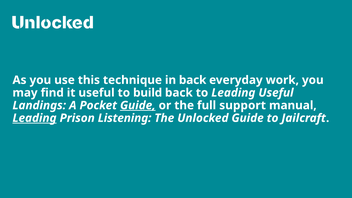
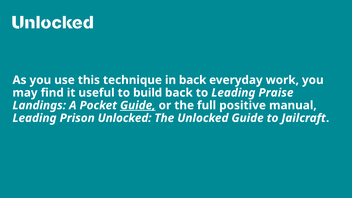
Leading Useful: Useful -> Praise
support: support -> positive
Leading at (35, 118) underline: present -> none
Prison Listening: Listening -> Unlocked
